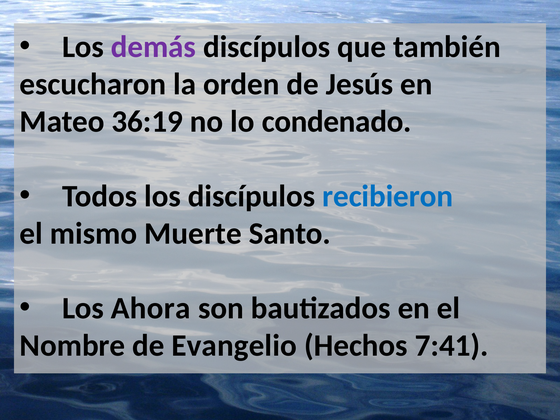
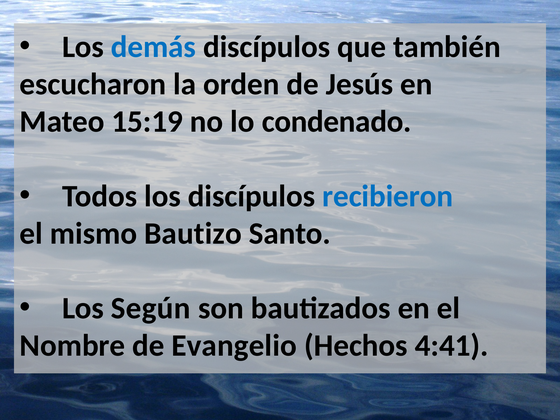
demás colour: purple -> blue
36:19: 36:19 -> 15:19
Muerte: Muerte -> Bautizo
Ahora: Ahora -> Según
7:41: 7:41 -> 4:41
